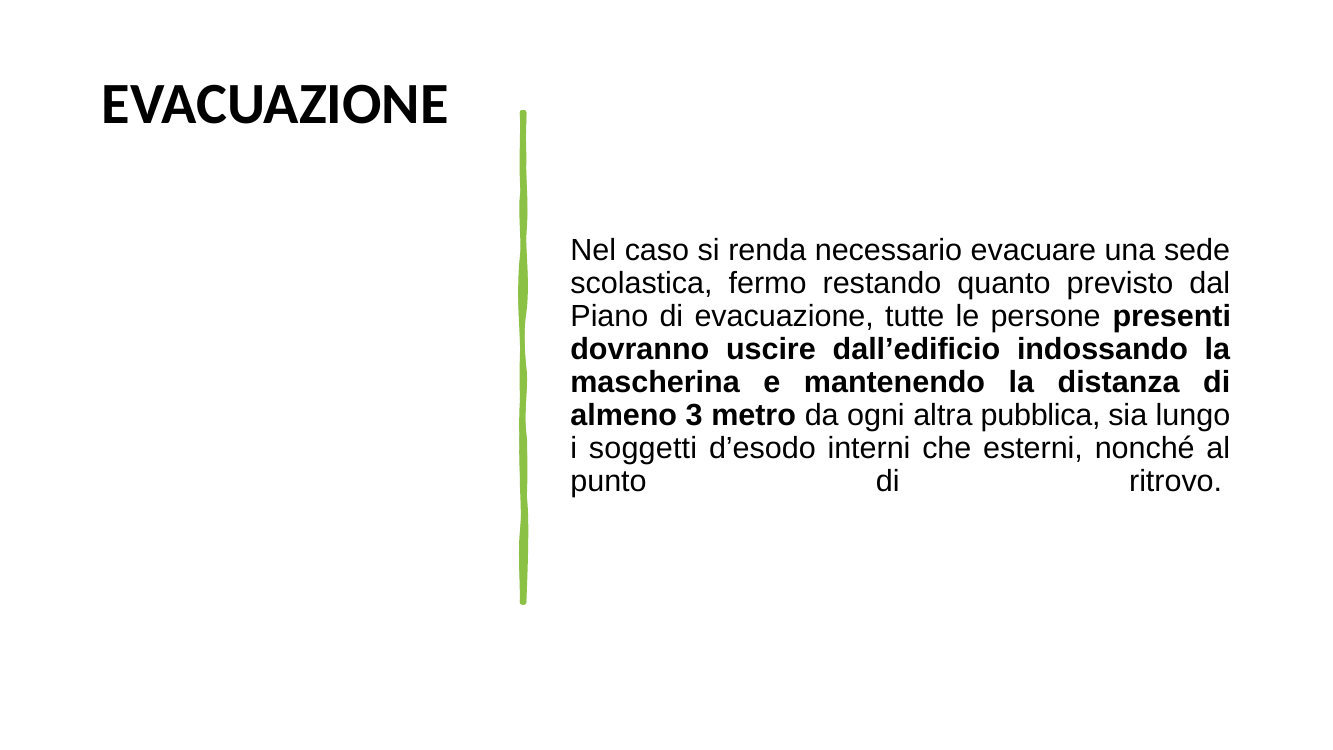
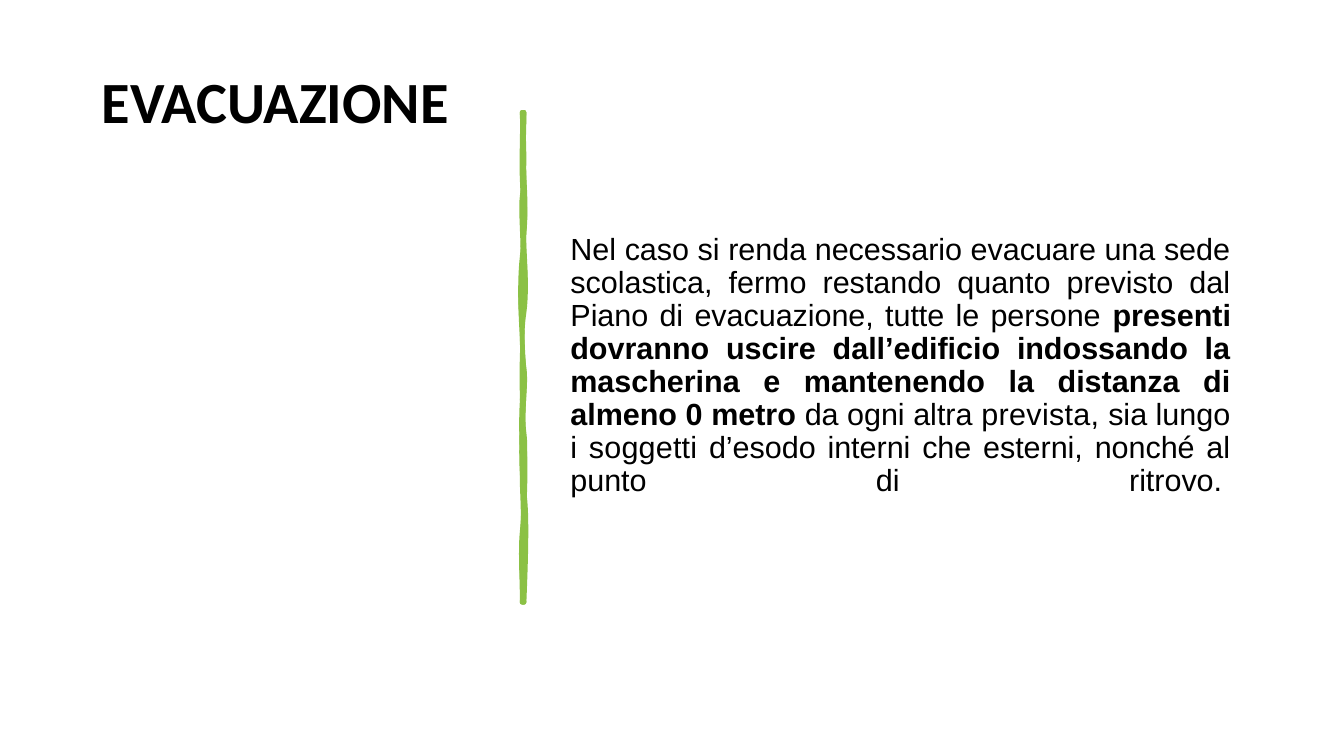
3: 3 -> 0
pubblica: pubblica -> prevista
